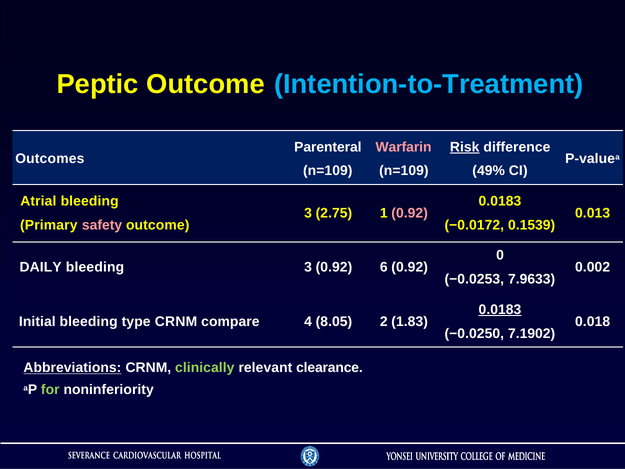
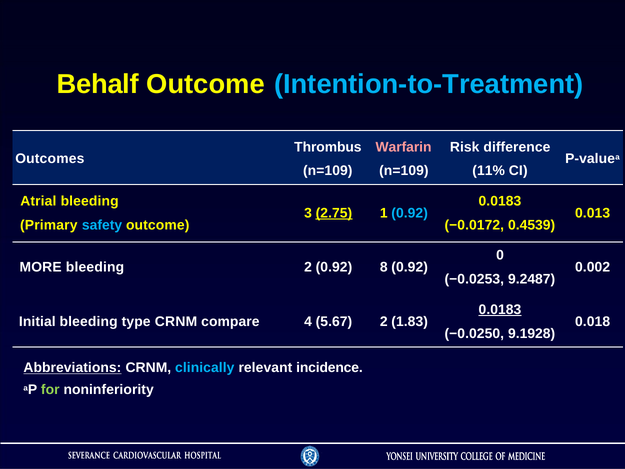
Peptic: Peptic -> Behalf
Parenteral: Parenteral -> Thrombus
Risk underline: present -> none
49%: 49% -> 11%
2.75 underline: none -> present
0.92 at (410, 213) colour: pink -> light blue
safety colour: pink -> light blue
0.1539: 0.1539 -> 0.4539
DAILY: DAILY -> MORE
bleeding 3: 3 -> 2
6: 6 -> 8
7.9633: 7.9633 -> 9.2487
8.05: 8.05 -> 5.67
7.1902: 7.1902 -> 9.1928
clinically colour: light green -> light blue
clearance: clearance -> incidence
